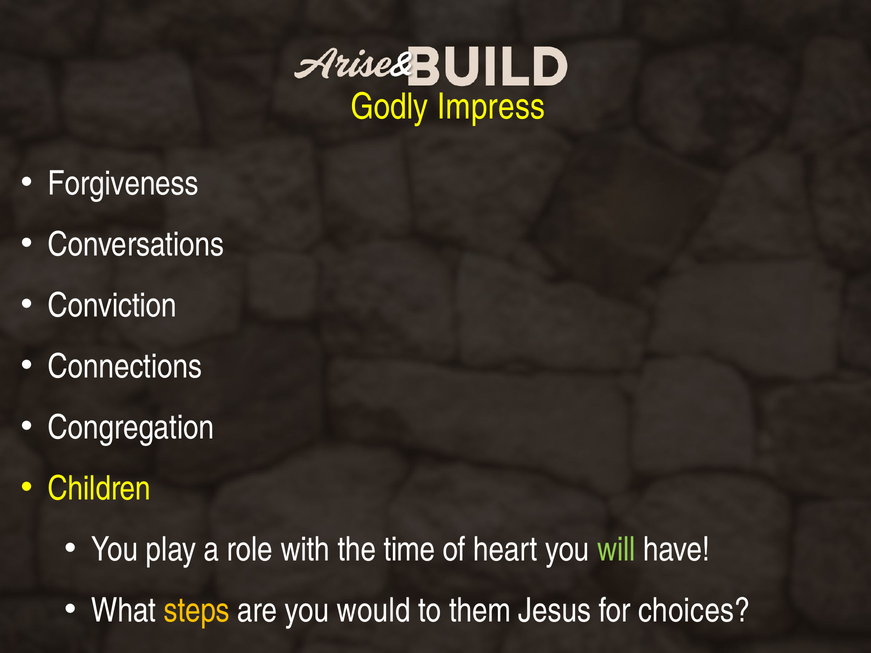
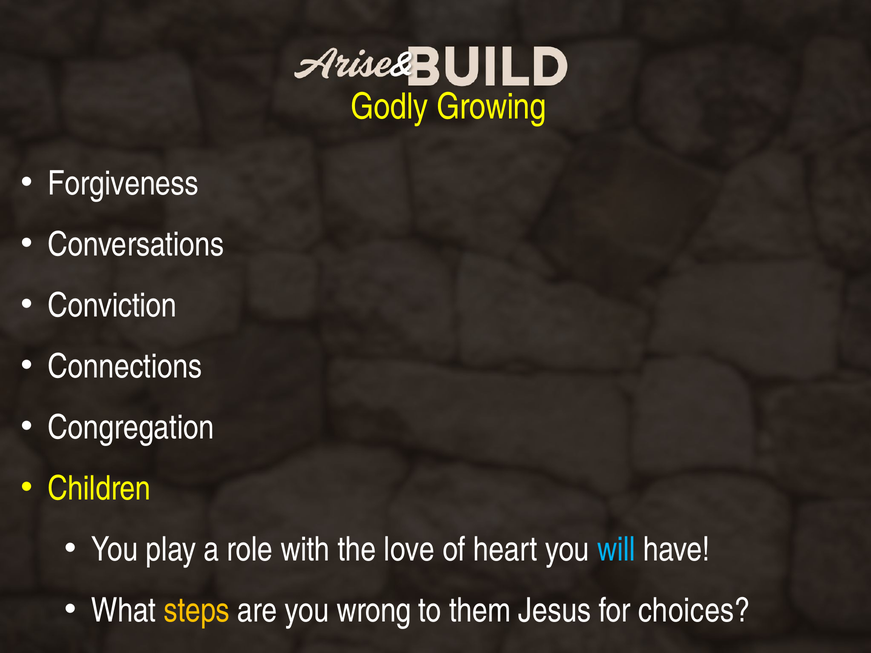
Impress: Impress -> Growing
time: time -> love
will colour: light green -> light blue
would: would -> wrong
